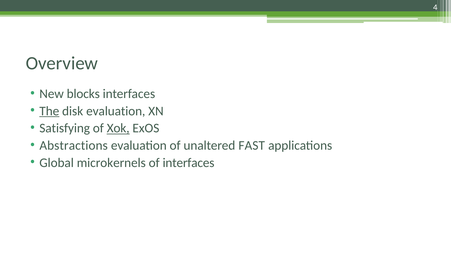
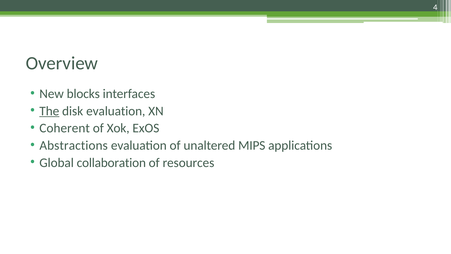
Satisfying: Satisfying -> Coherent
Xok underline: present -> none
FAST: FAST -> MIPS
microkernels: microkernels -> collaboration
of interfaces: interfaces -> resources
